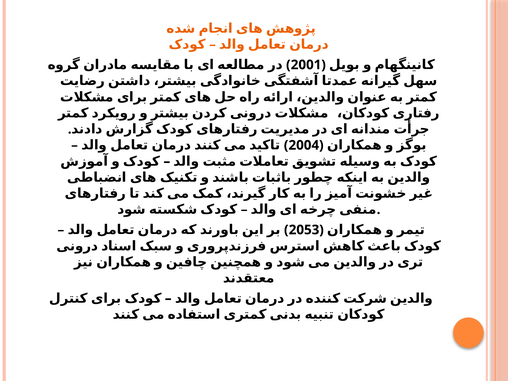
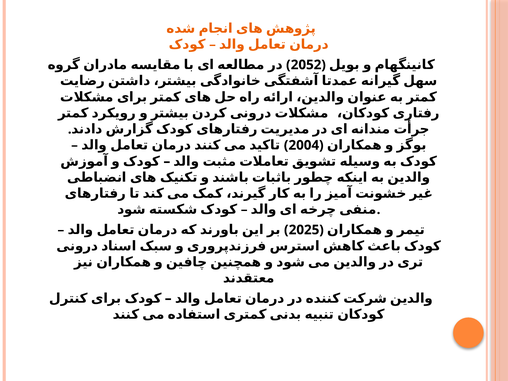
2001: 2001 -> 2052
2053: 2053 -> 2025
